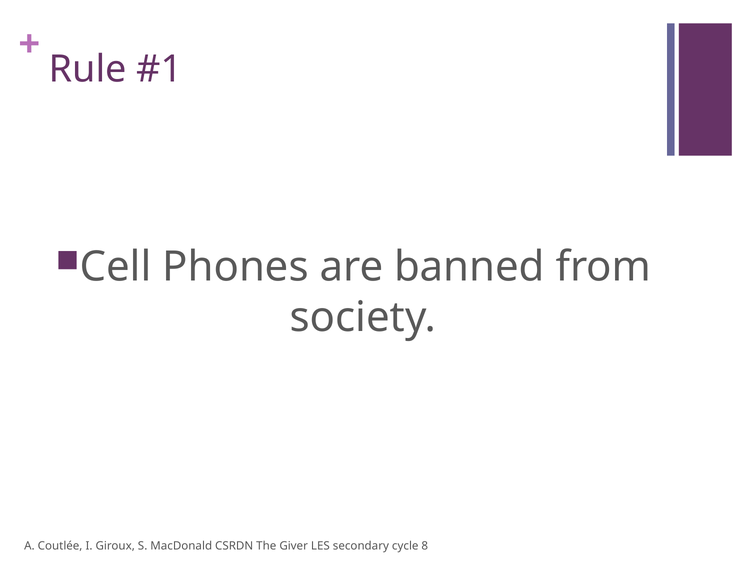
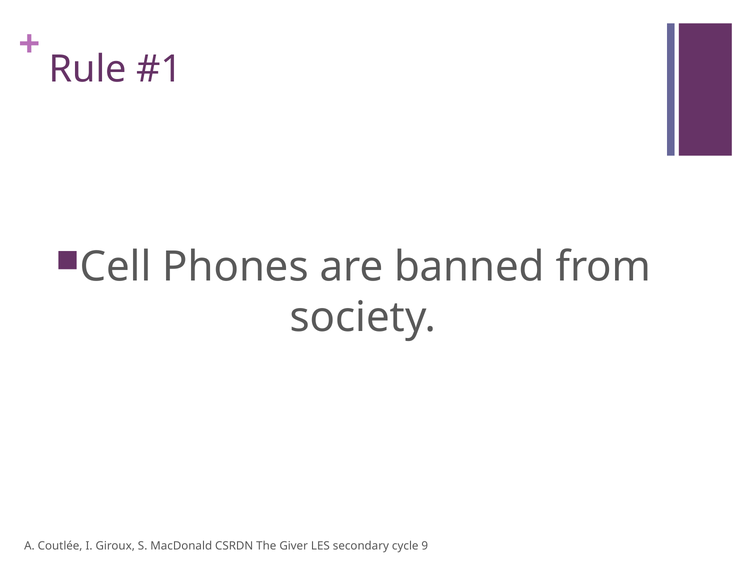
8: 8 -> 9
